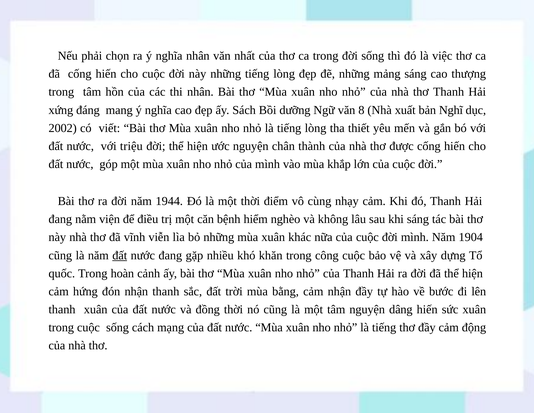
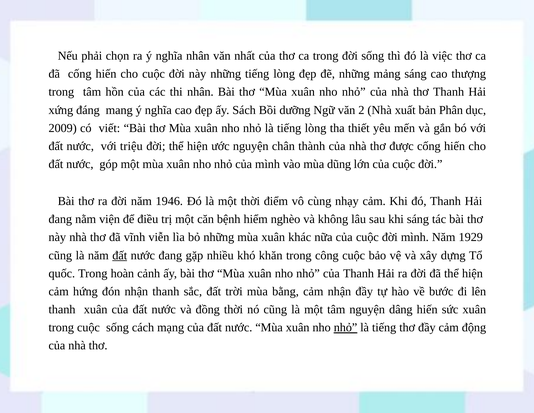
8: 8 -> 2
Nghĩ: Nghĩ -> Phân
2002: 2002 -> 2009
khắp: khắp -> dũng
1944: 1944 -> 1946
1904: 1904 -> 1929
nhỏ at (346, 327) underline: none -> present
